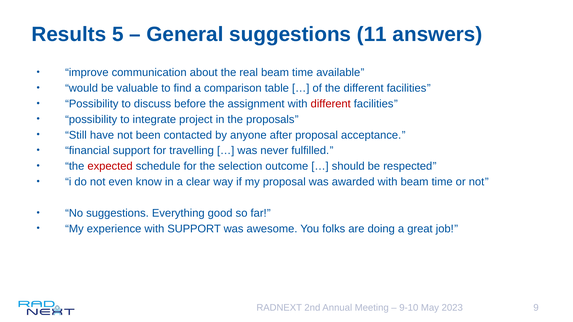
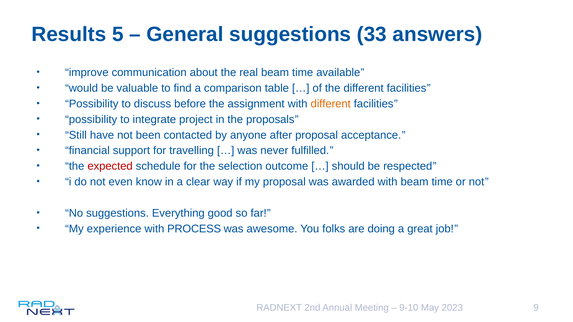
11: 11 -> 33
different at (331, 104) colour: red -> orange
with SUPPORT: SUPPORT -> PROCESS
